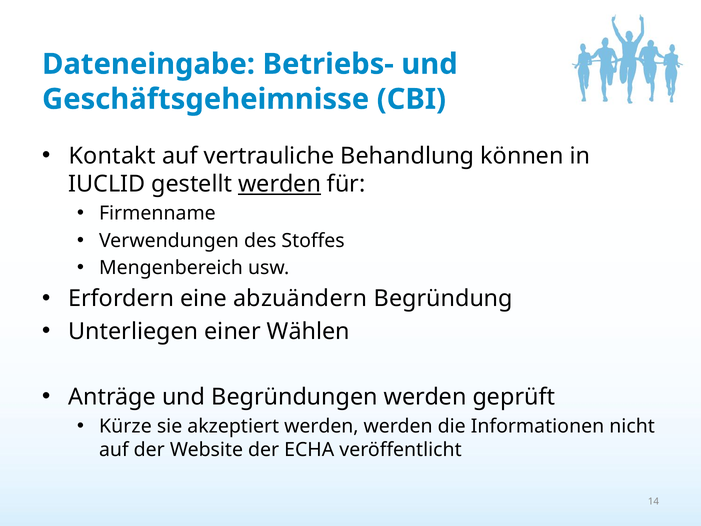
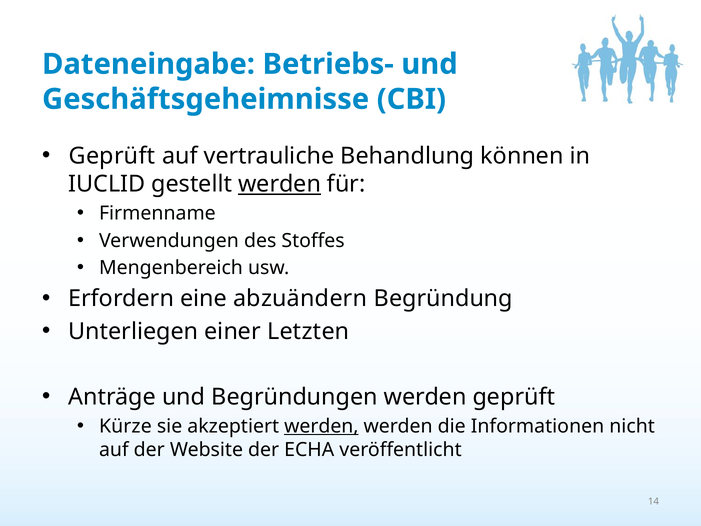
Kontakt at (112, 156): Kontakt -> Geprüft
Wählen: Wählen -> Letzten
werden at (321, 426) underline: none -> present
